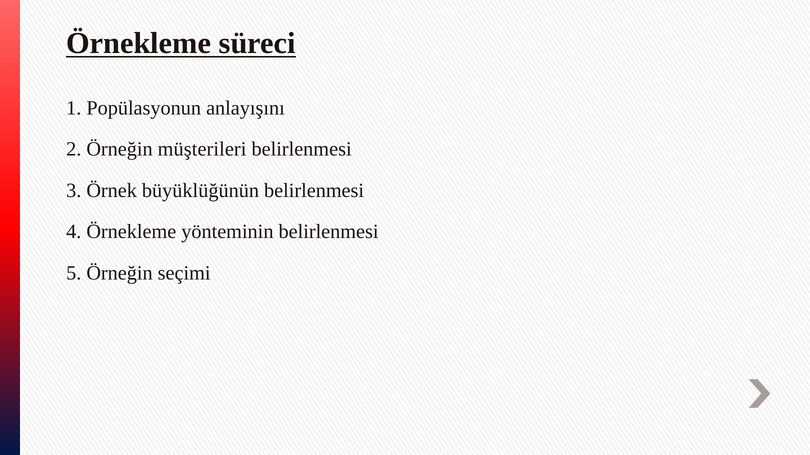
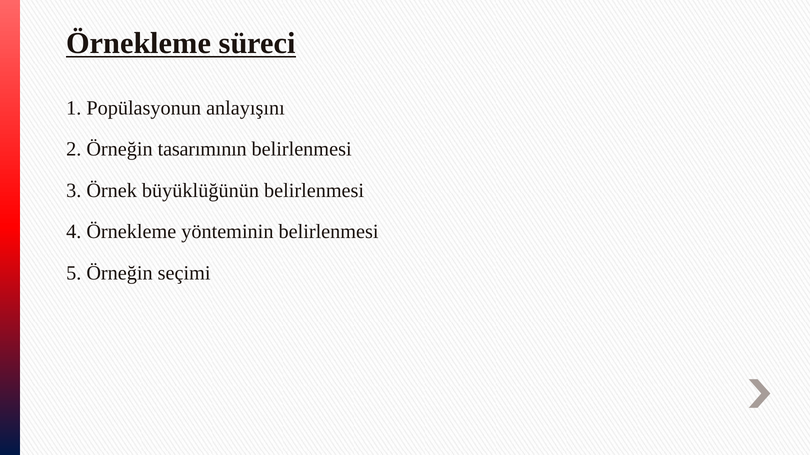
müşterileri: müşterileri -> tasarımının
